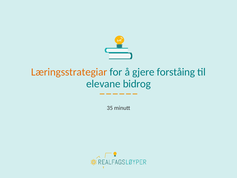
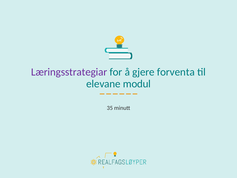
Læringsstrategiar colour: orange -> purple
forståing: forståing -> forventa
bidrog: bidrog -> modul
